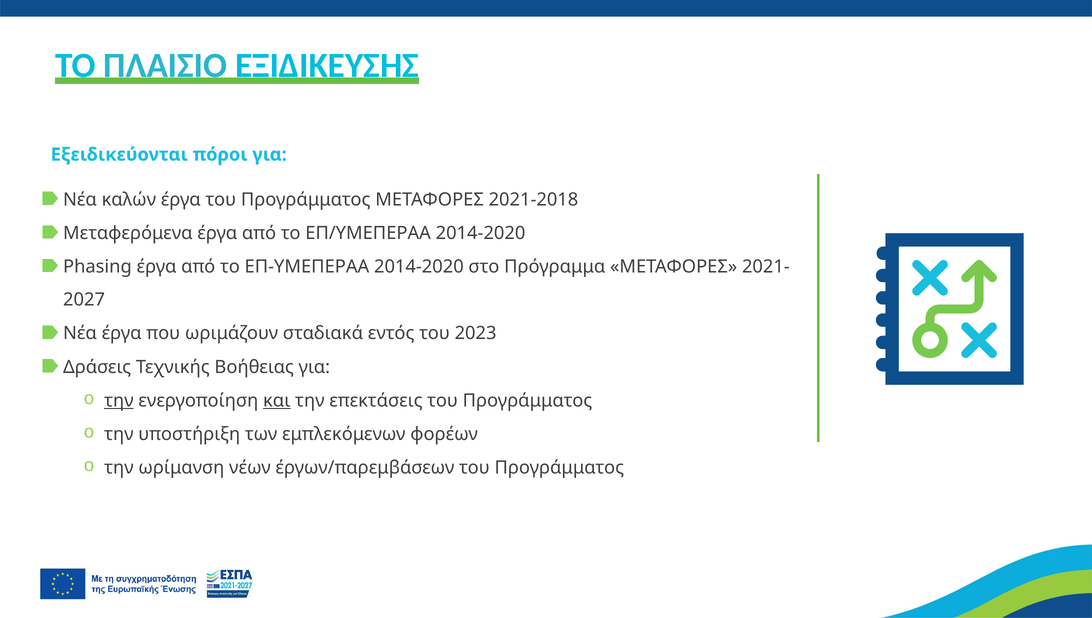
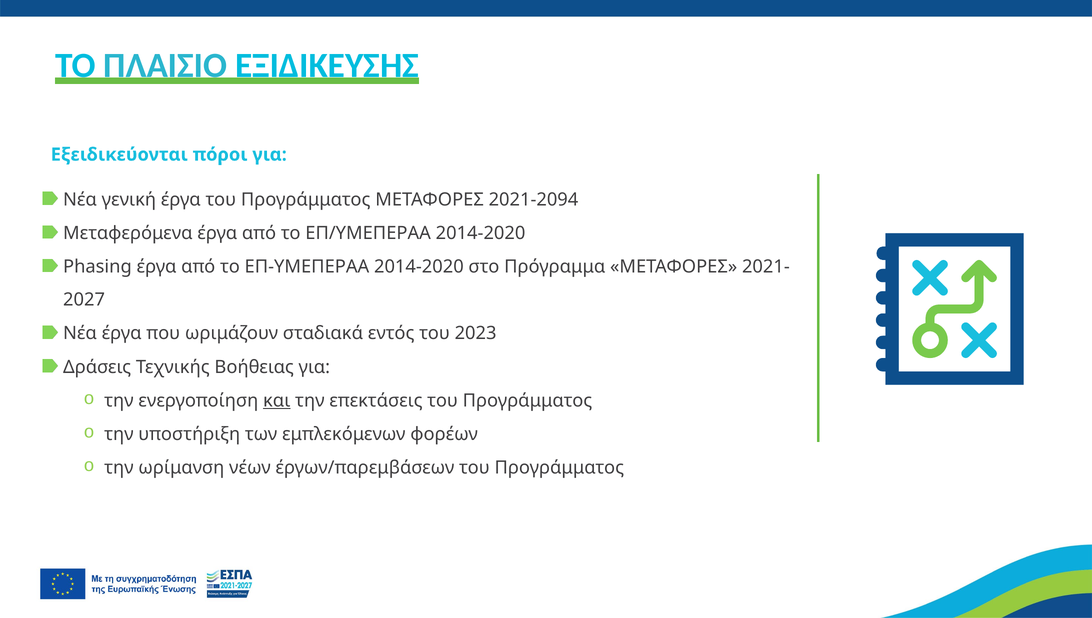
καλών: καλών -> γενική
2021-2018: 2021-2018 -> 2021-2094
την at (119, 401) underline: present -> none
